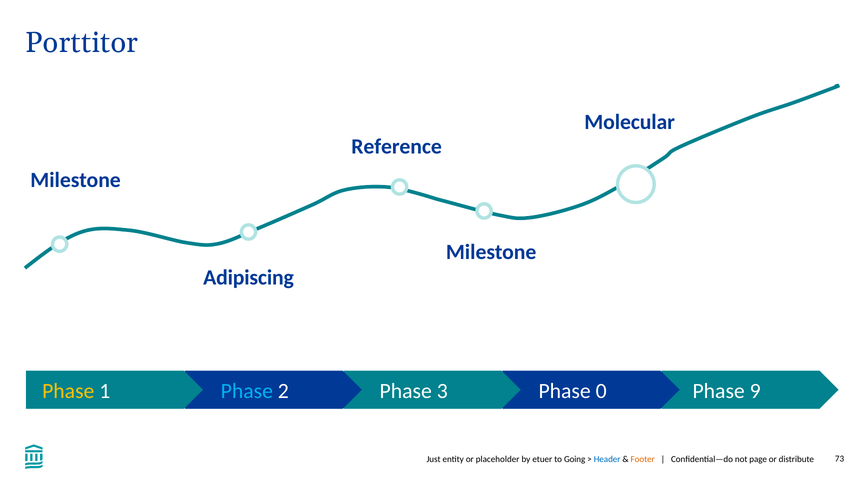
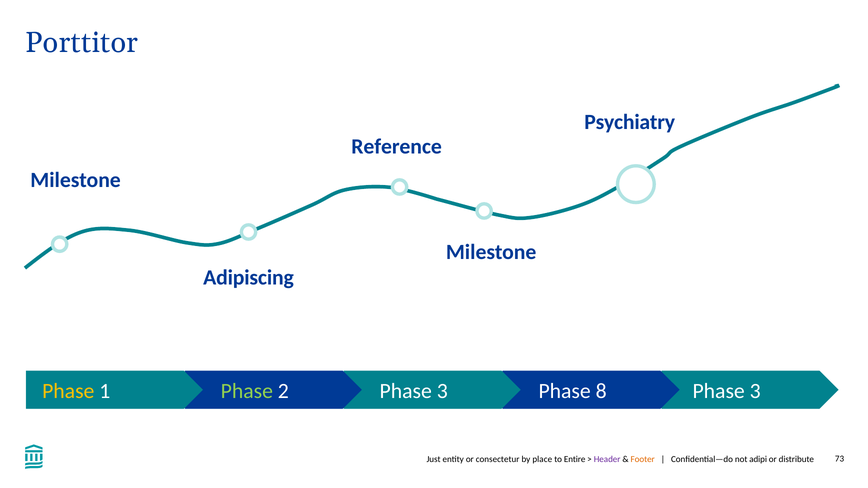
Molecular: Molecular -> Psychiatry
Phase at (247, 391) colour: light blue -> light green
0: 0 -> 8
9 at (755, 391): 9 -> 3
placeholder: placeholder -> consectetur
etuer: etuer -> place
Going: Going -> Entire
Header colour: blue -> purple
page: page -> adipi
